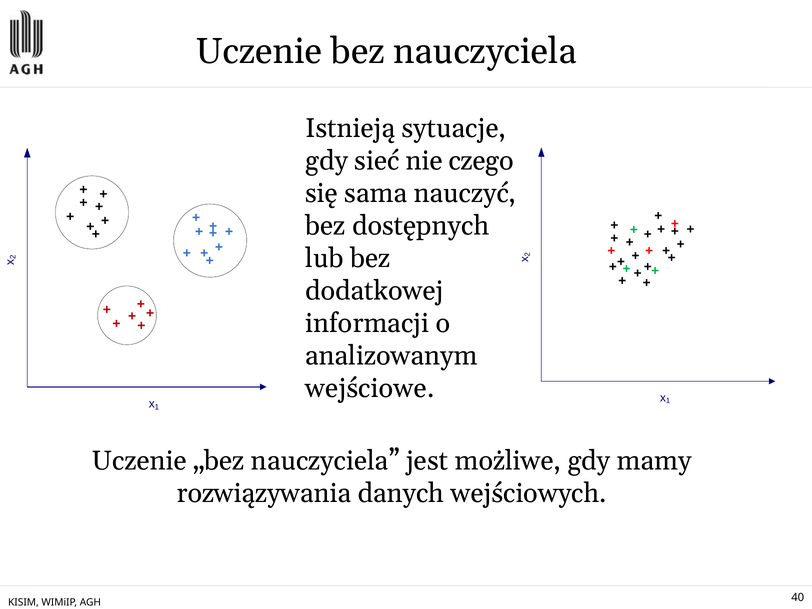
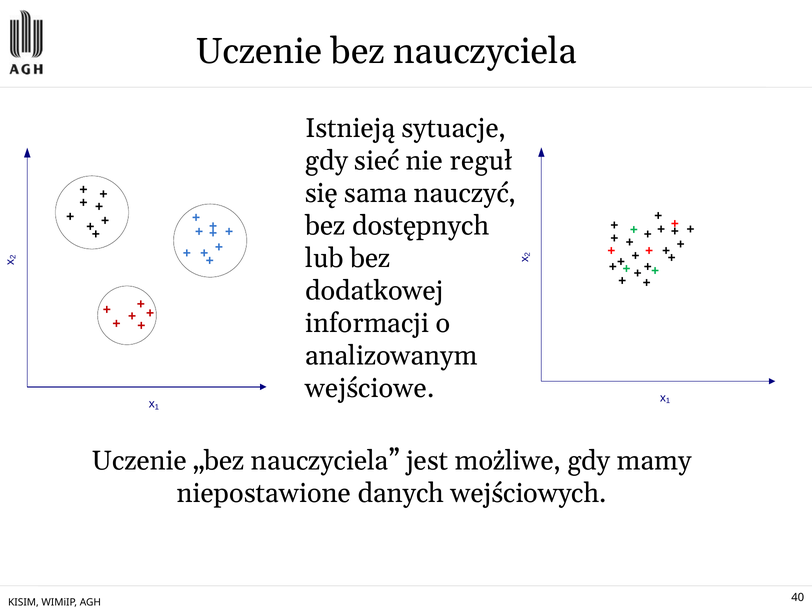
czego: czego -> reguł
rozwiązywania: rozwiązywania -> niepostawione
